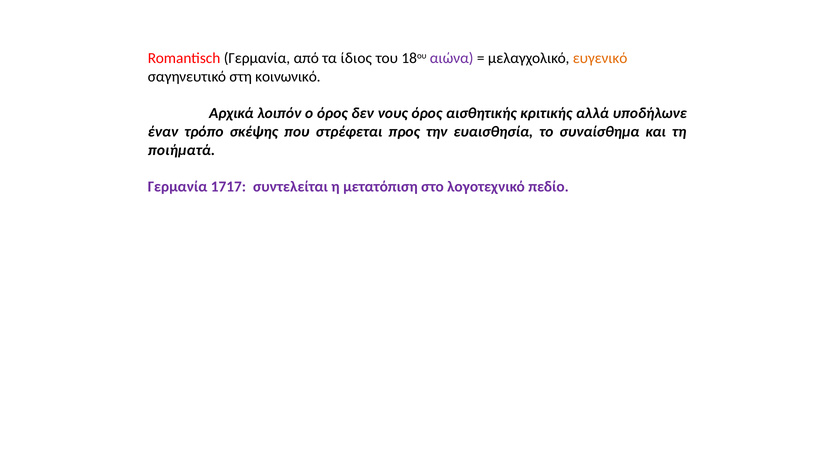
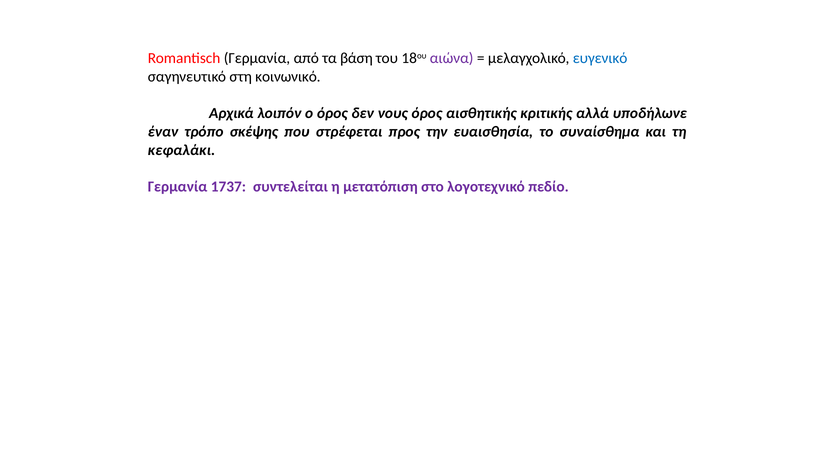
ίδιος: ίδιος -> βάση
ευγενικό colour: orange -> blue
ποιήματά: ποιήματά -> κεφαλάκι
1717: 1717 -> 1737
